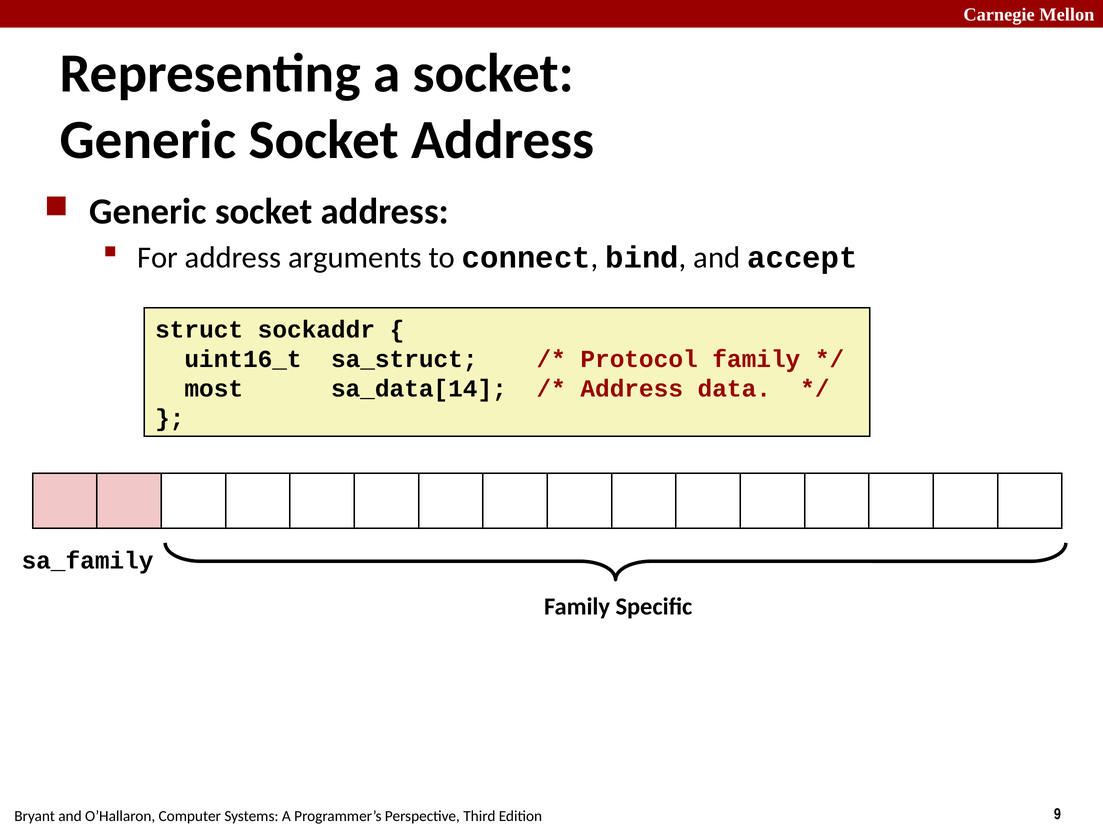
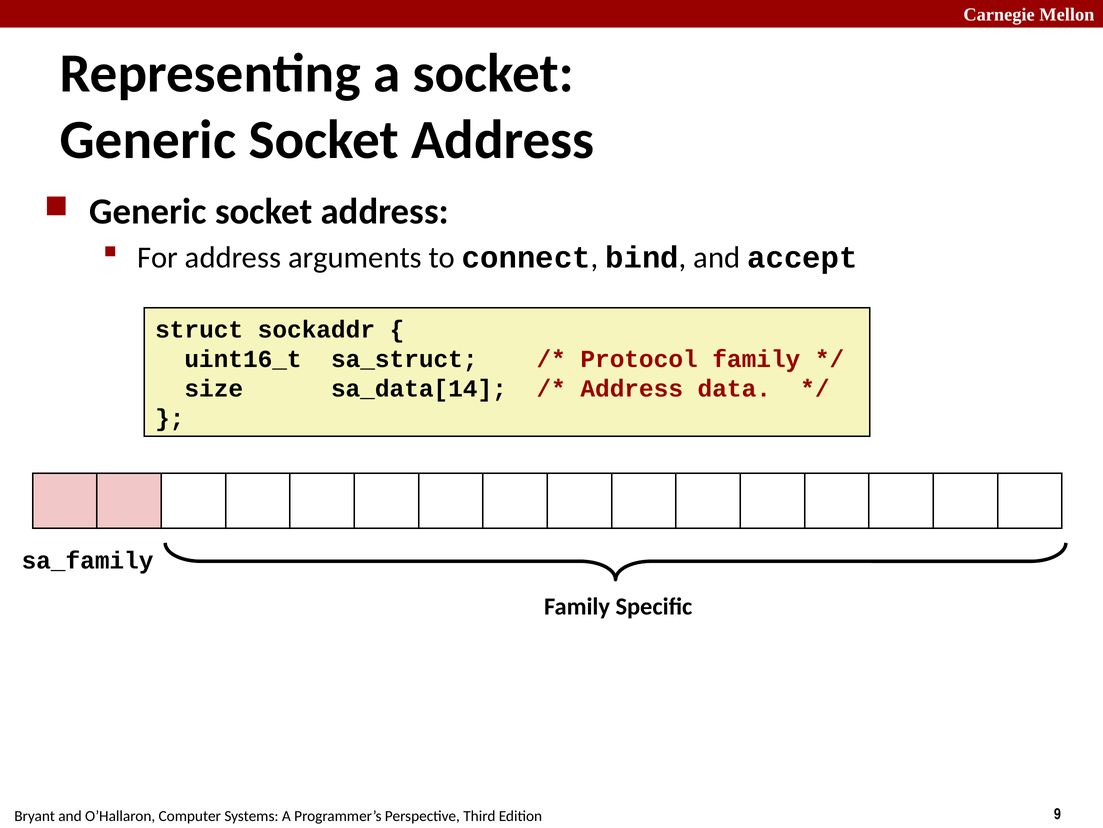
most: most -> size
